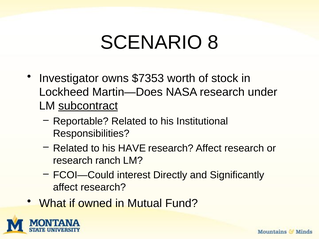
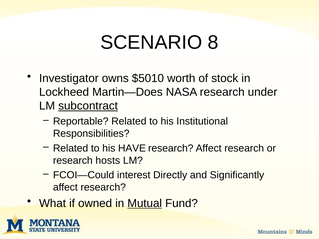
$7353: $7353 -> $5010
ranch: ranch -> hosts
Mutual underline: none -> present
